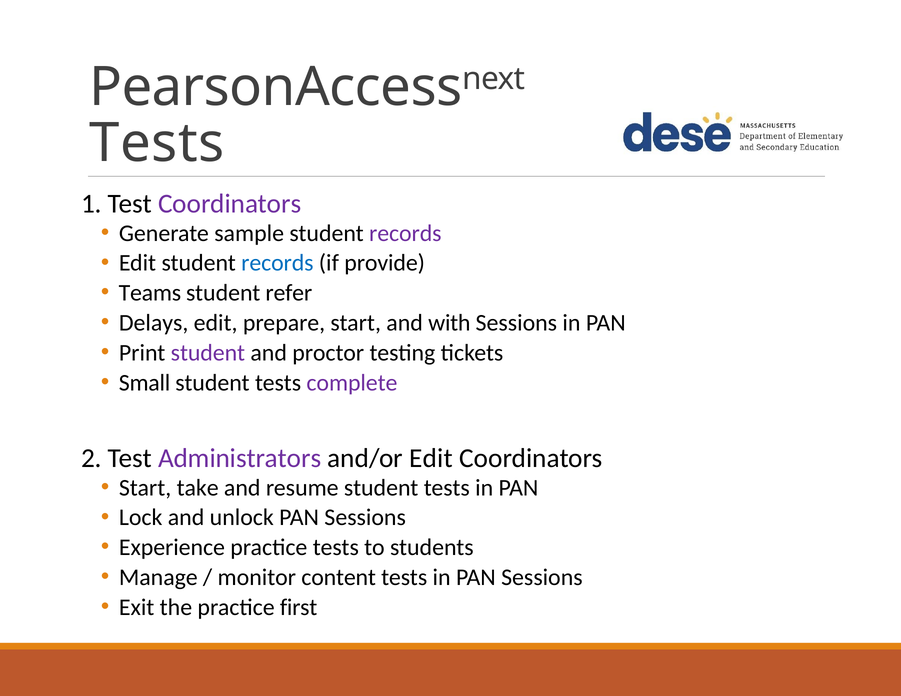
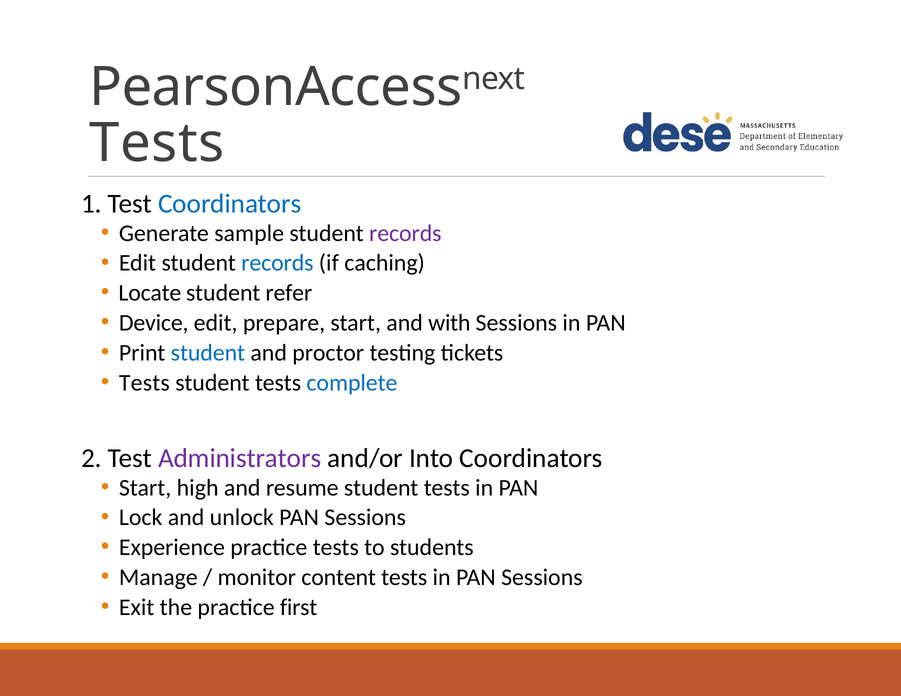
Coordinators at (230, 204) colour: purple -> blue
provide: provide -> caching
Teams: Teams -> Locate
Delays: Delays -> Device
student at (208, 353) colour: purple -> blue
Small at (145, 383): Small -> Tests
complete colour: purple -> blue
and/or Edit: Edit -> Into
take: take -> high
